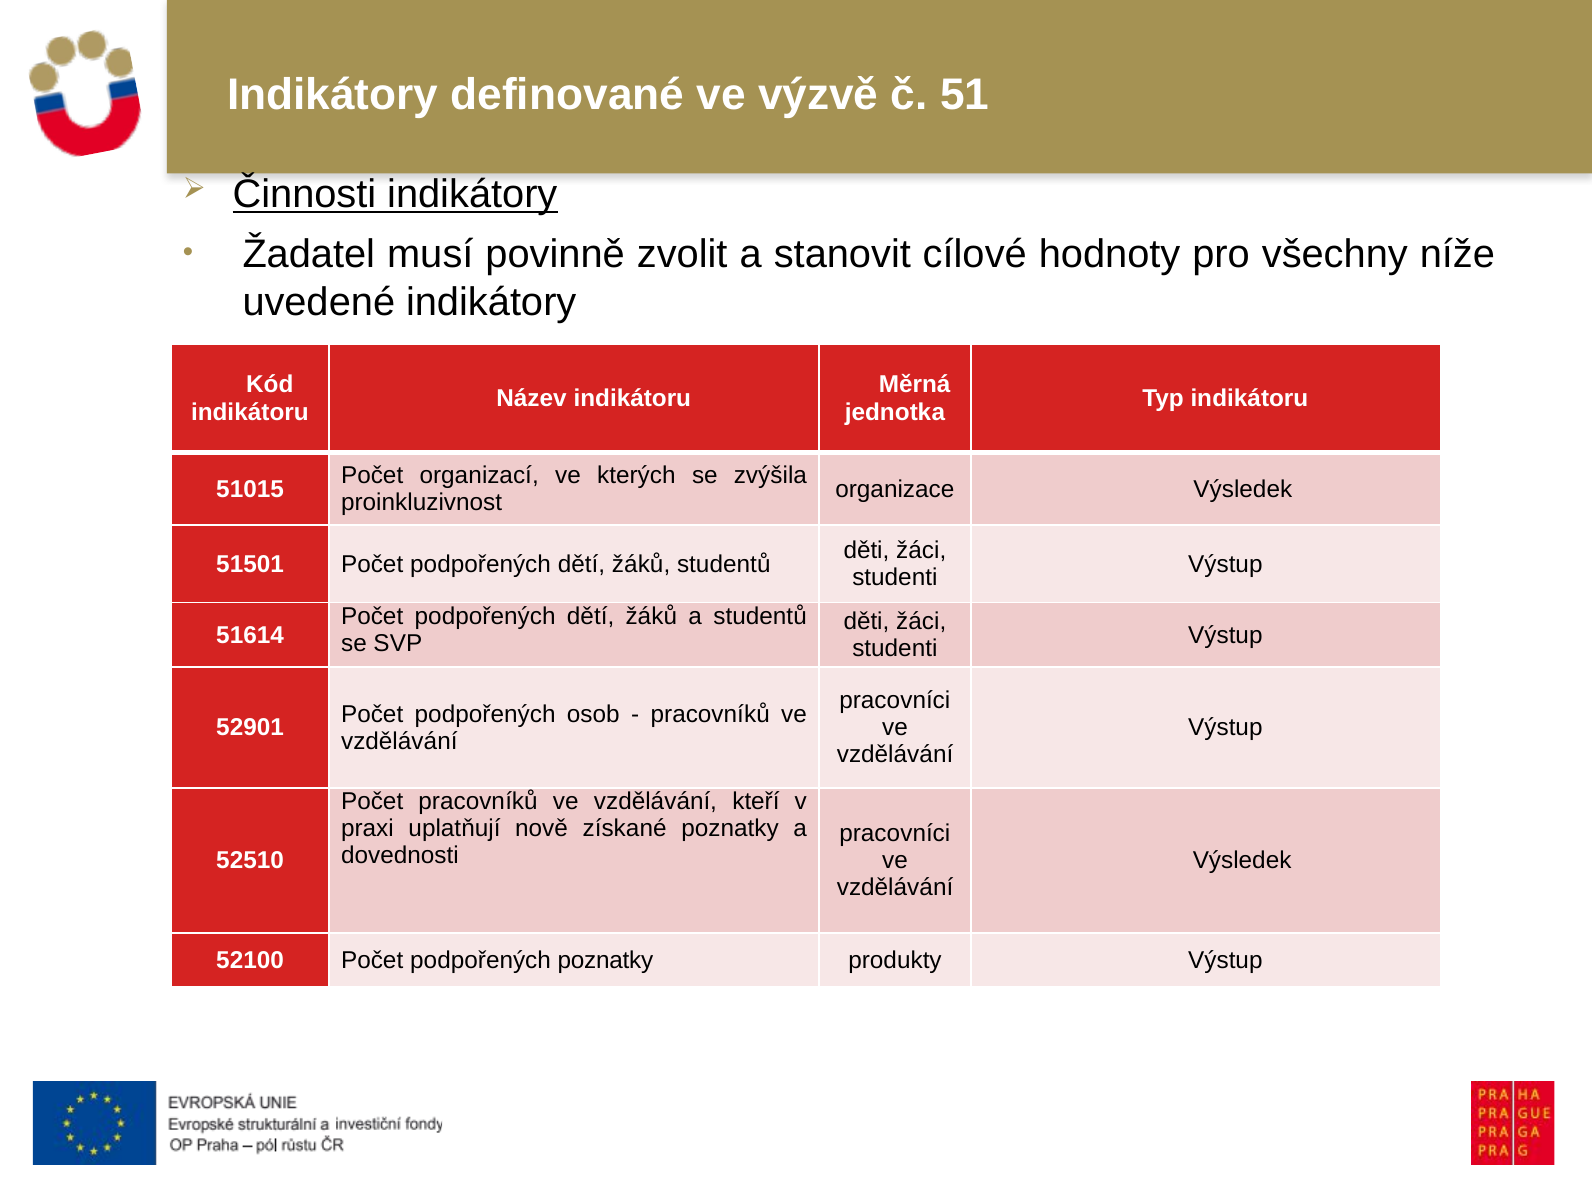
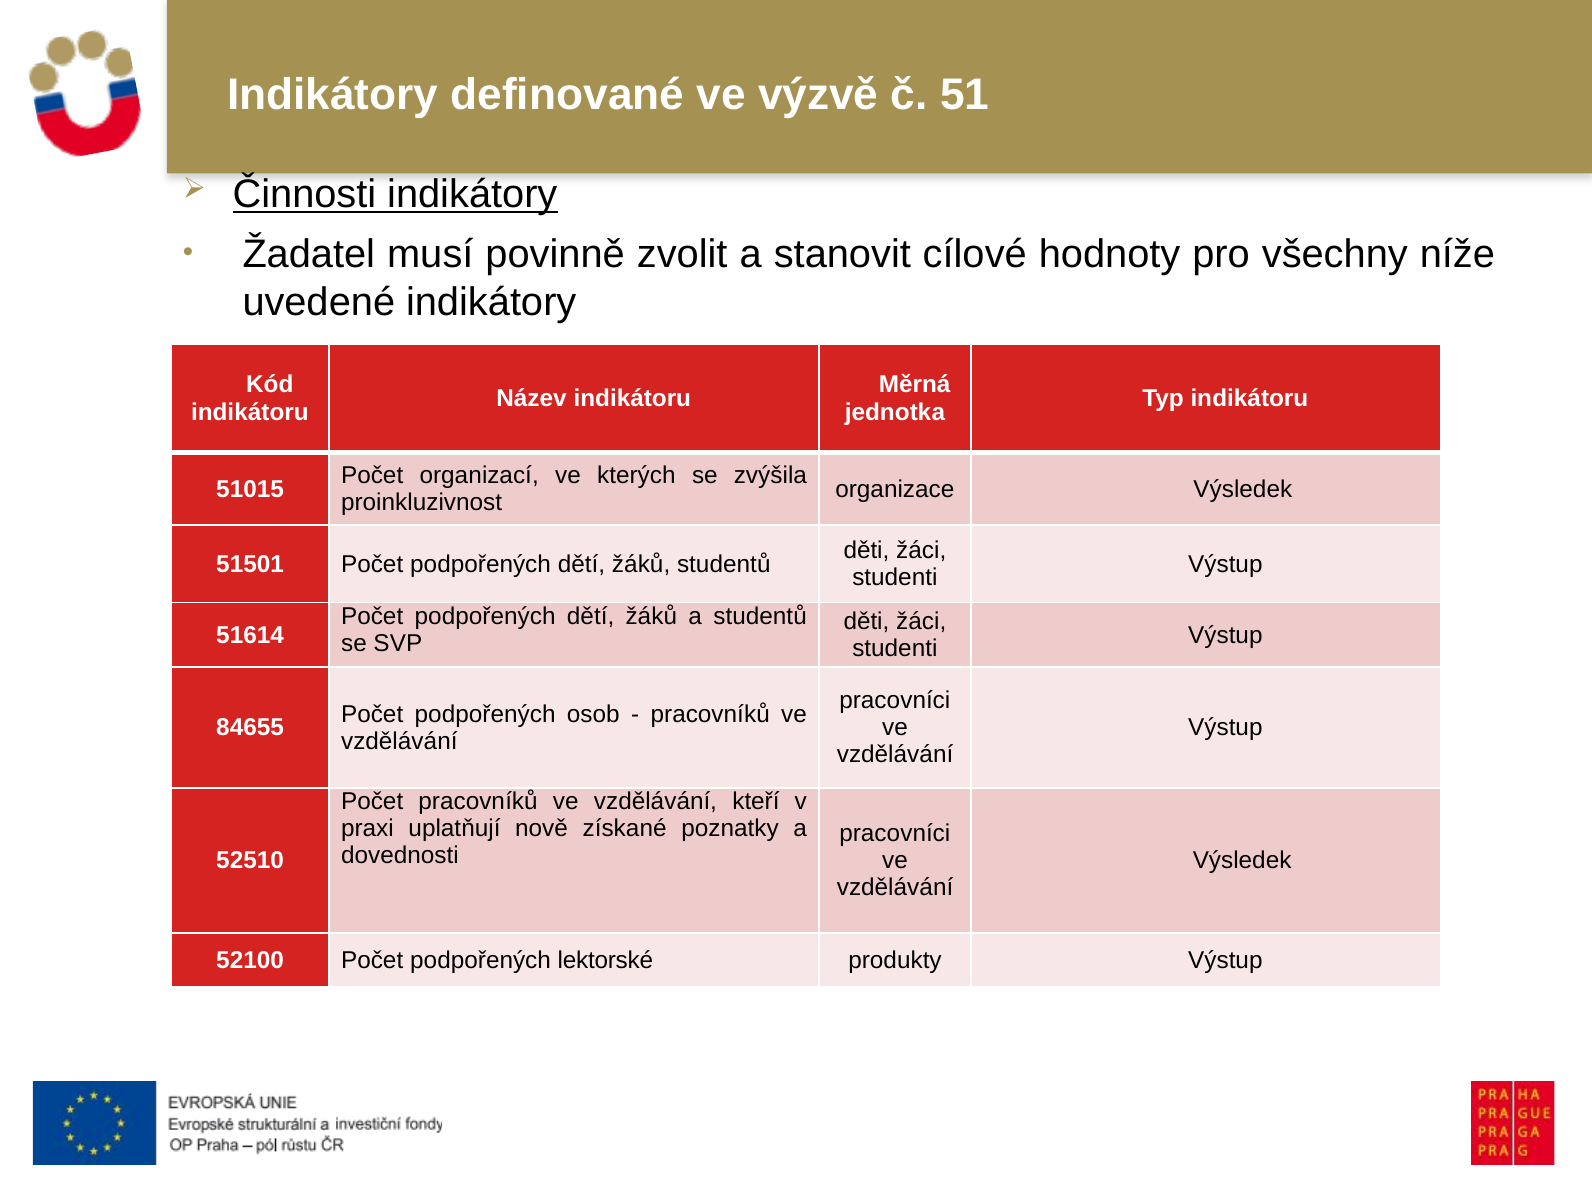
52901: 52901 -> 84655
podpořených poznatky: poznatky -> lektorské
